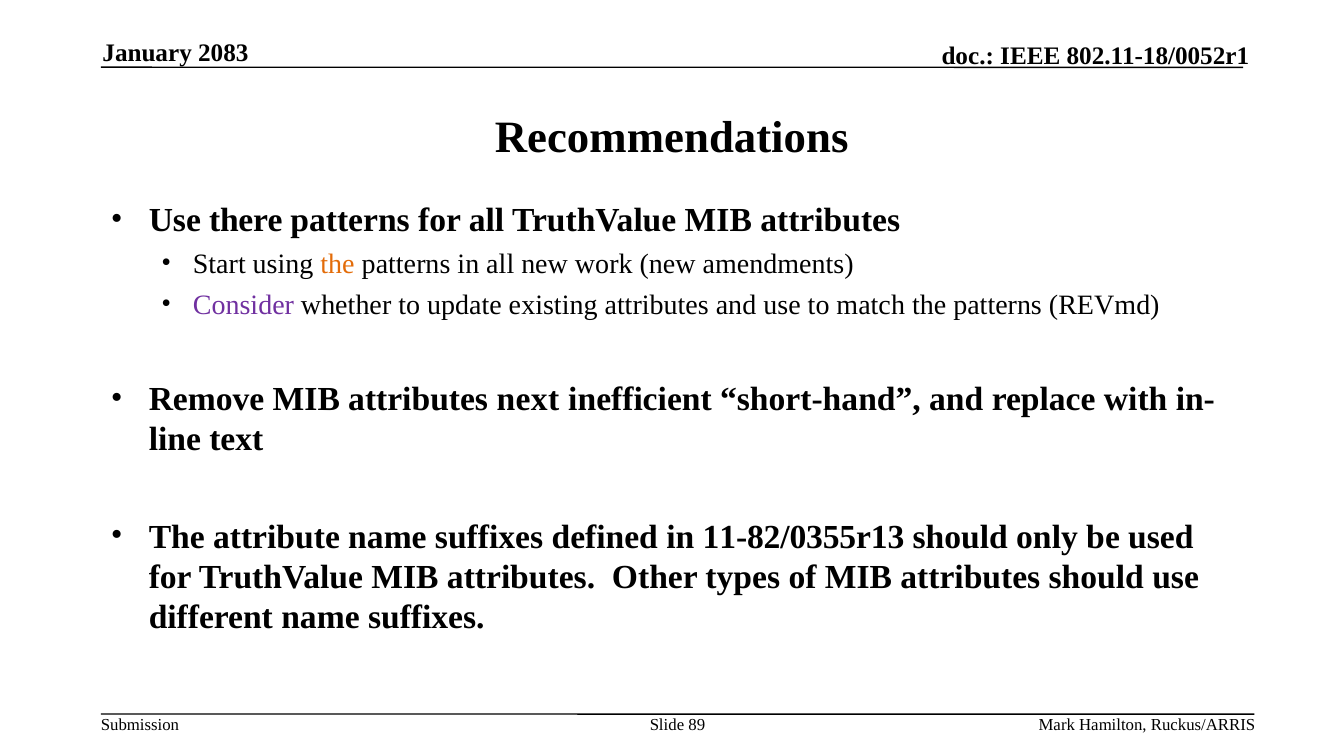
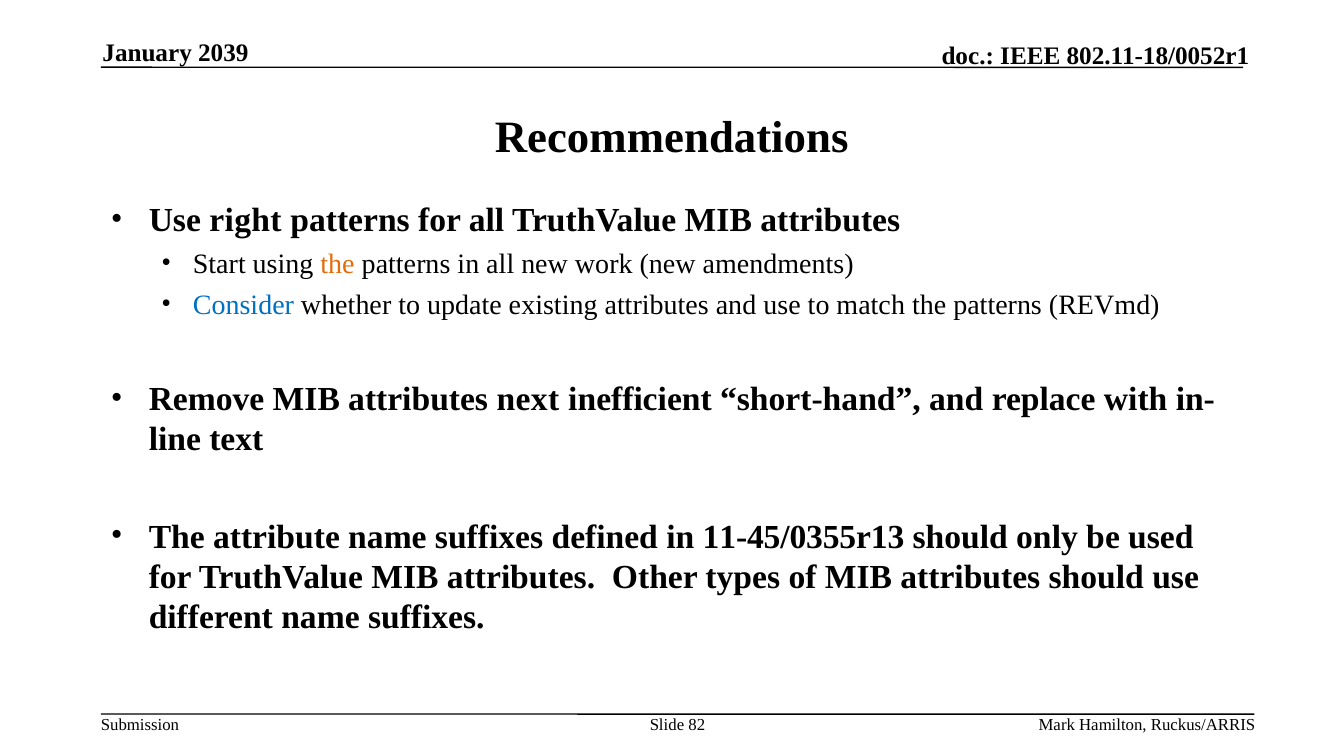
2083: 2083 -> 2039
there: there -> right
Consider colour: purple -> blue
11-82/0355r13: 11-82/0355r13 -> 11-45/0355r13
89: 89 -> 82
